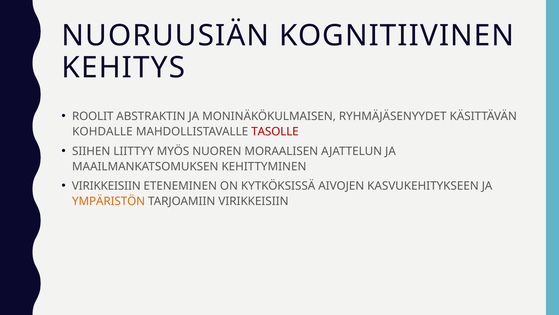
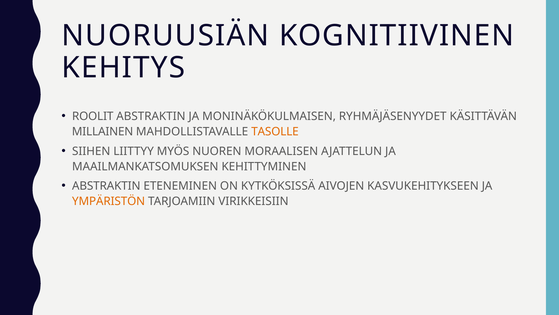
KOHDALLE: KOHDALLE -> MILLAINEN
TASOLLE colour: red -> orange
VIRIKKEISIIN at (106, 186): VIRIKKEISIIN -> ABSTRAKTIN
